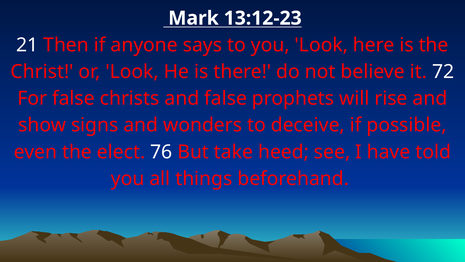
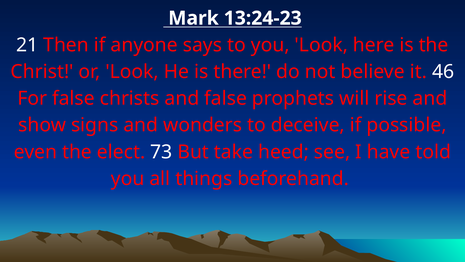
13:12-23: 13:12-23 -> 13:24-23
72: 72 -> 46
76: 76 -> 73
